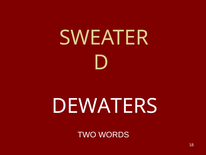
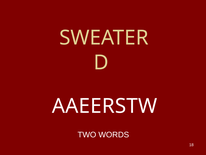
DEWATERS: DEWATERS -> AAEERSTW
